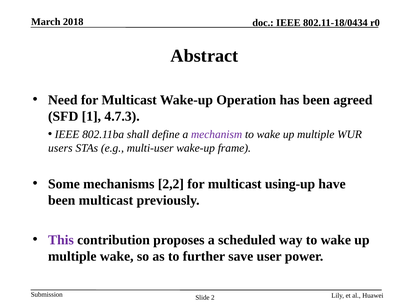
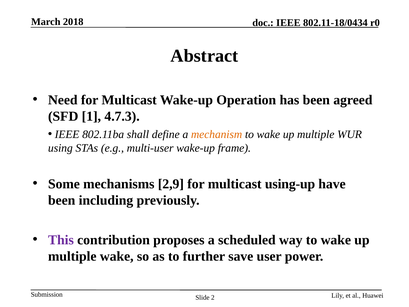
mechanism colour: purple -> orange
users: users -> using
2,2: 2,2 -> 2,9
been multicast: multicast -> including
